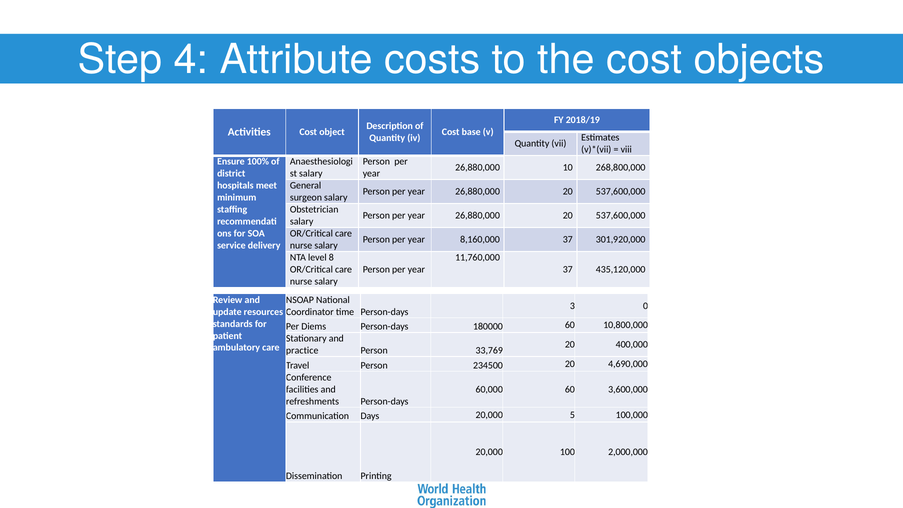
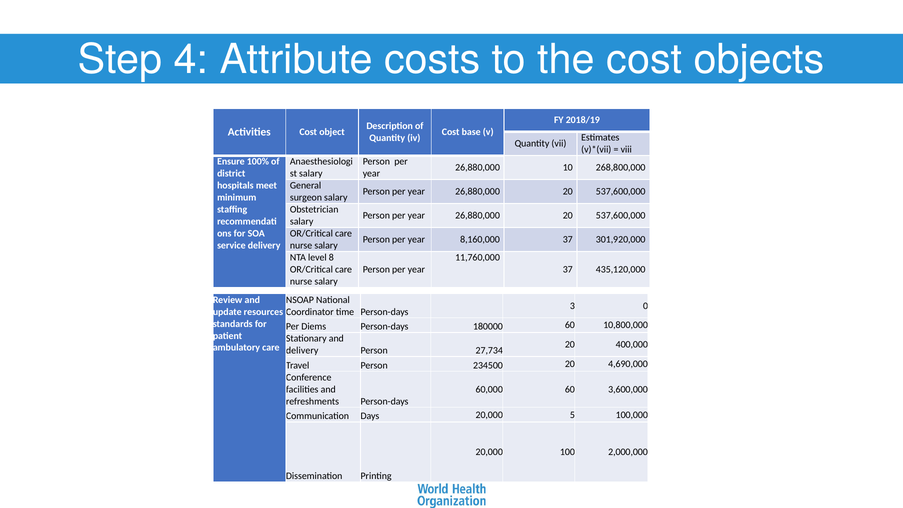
practice at (302, 351): practice -> delivery
33,769: 33,769 -> 27,734
